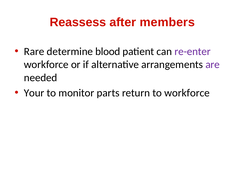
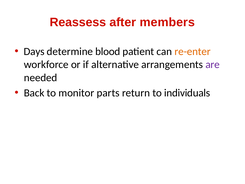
Rare: Rare -> Days
re-enter colour: purple -> orange
Your: Your -> Back
to workforce: workforce -> individuals
